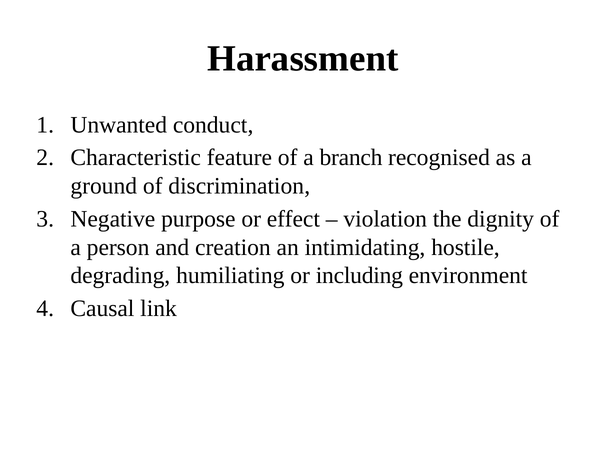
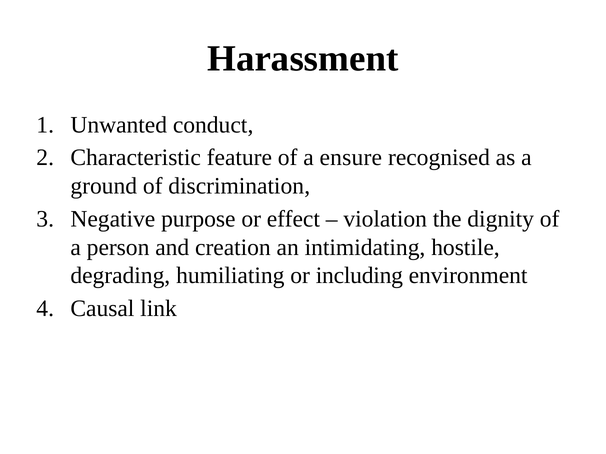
branch: branch -> ensure
